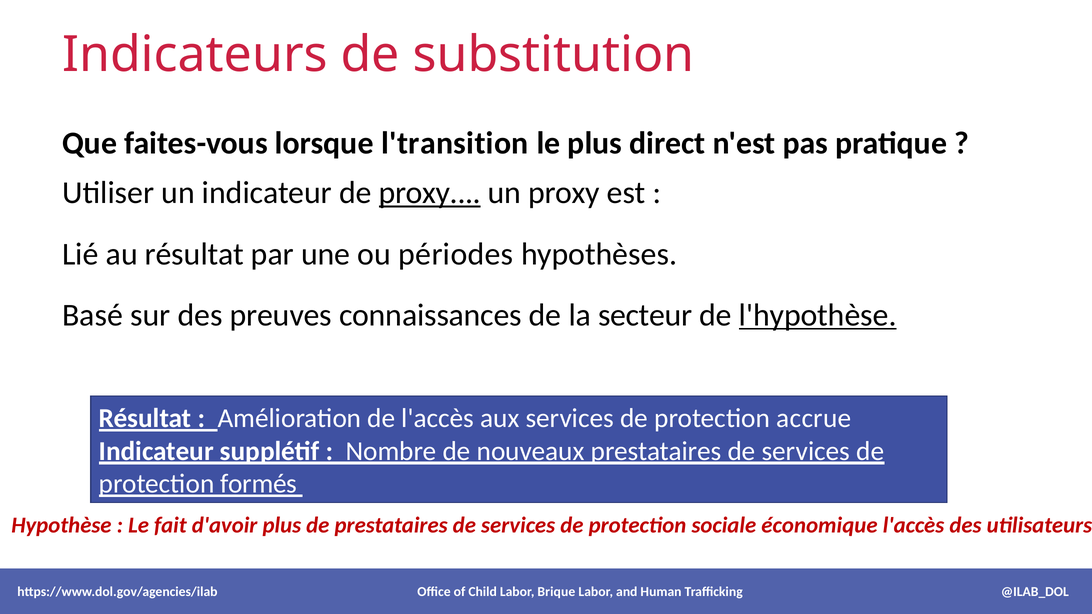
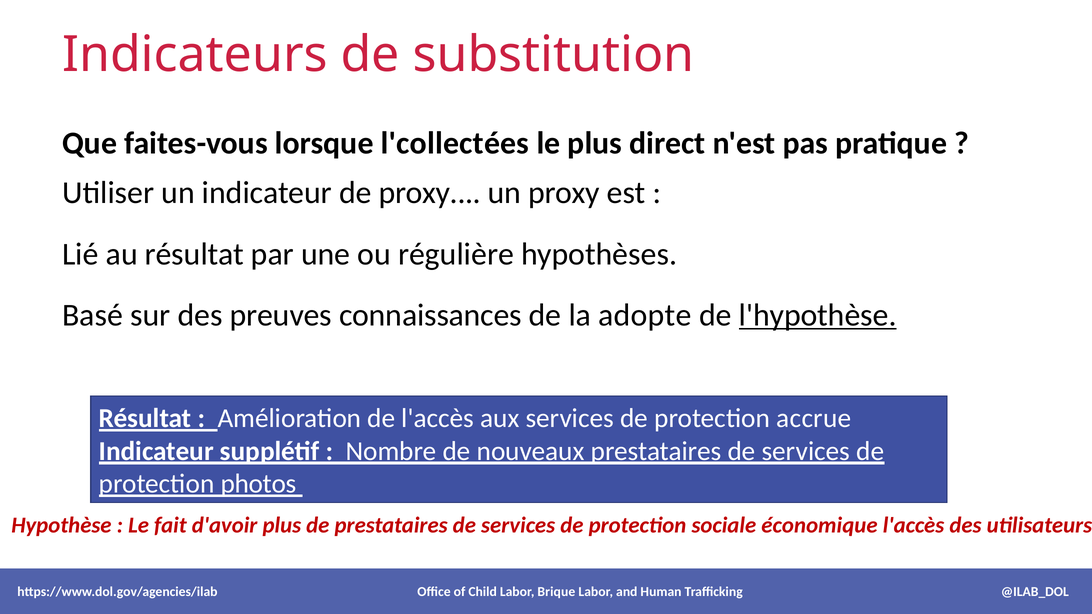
l'transition: l'transition -> l'collectées
proxy at (430, 193) underline: present -> none
périodes: périodes -> régulière
secteur: secteur -> adopte
formés: formés -> photos
